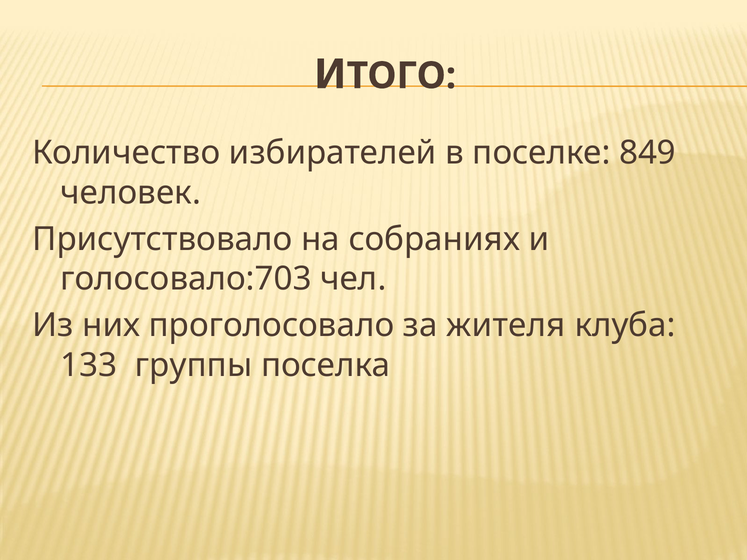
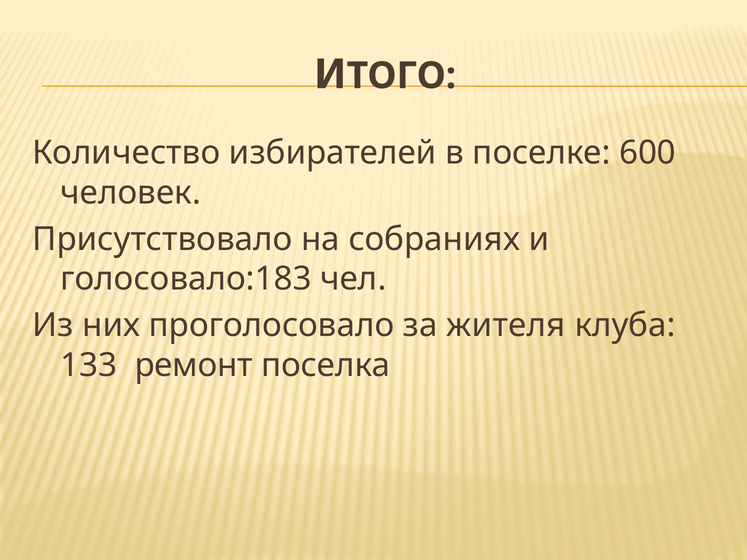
849: 849 -> 600
голосовало:703: голосовало:703 -> голосовало:183
группы: группы -> ремонт
